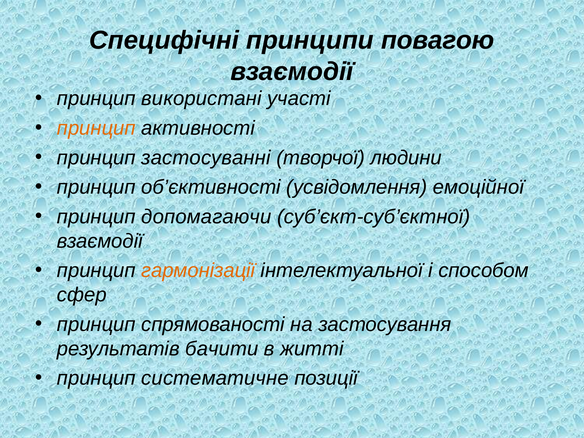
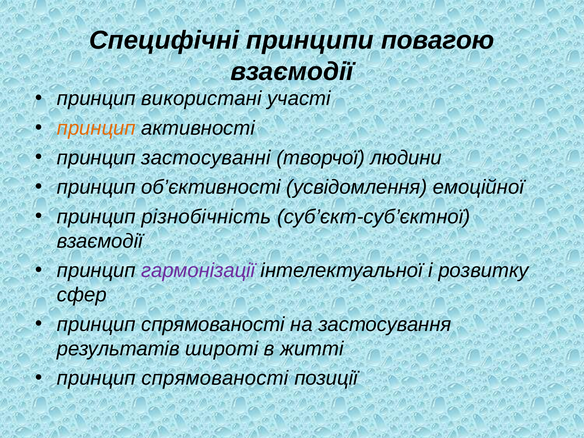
допомагаючи: допомагаючи -> різнобічність
гармонізації colour: orange -> purple
способом: способом -> розвитку
бачити: бачити -> широті
систематичне at (215, 378): систематичне -> спрямованості
